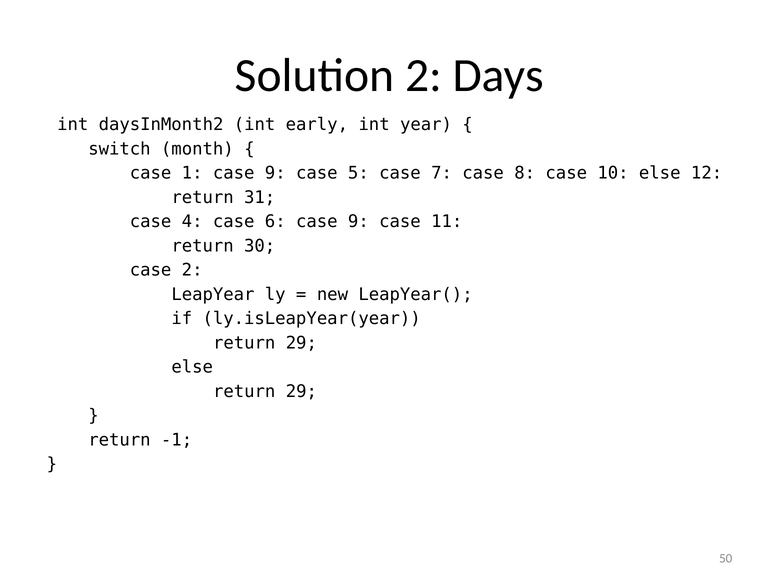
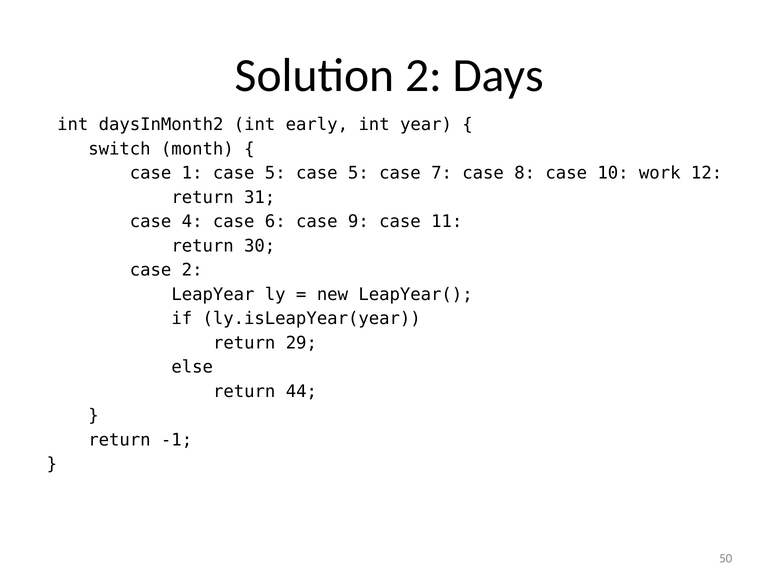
1 case 9: 9 -> 5
10 else: else -> work
29 at (301, 391): 29 -> 44
